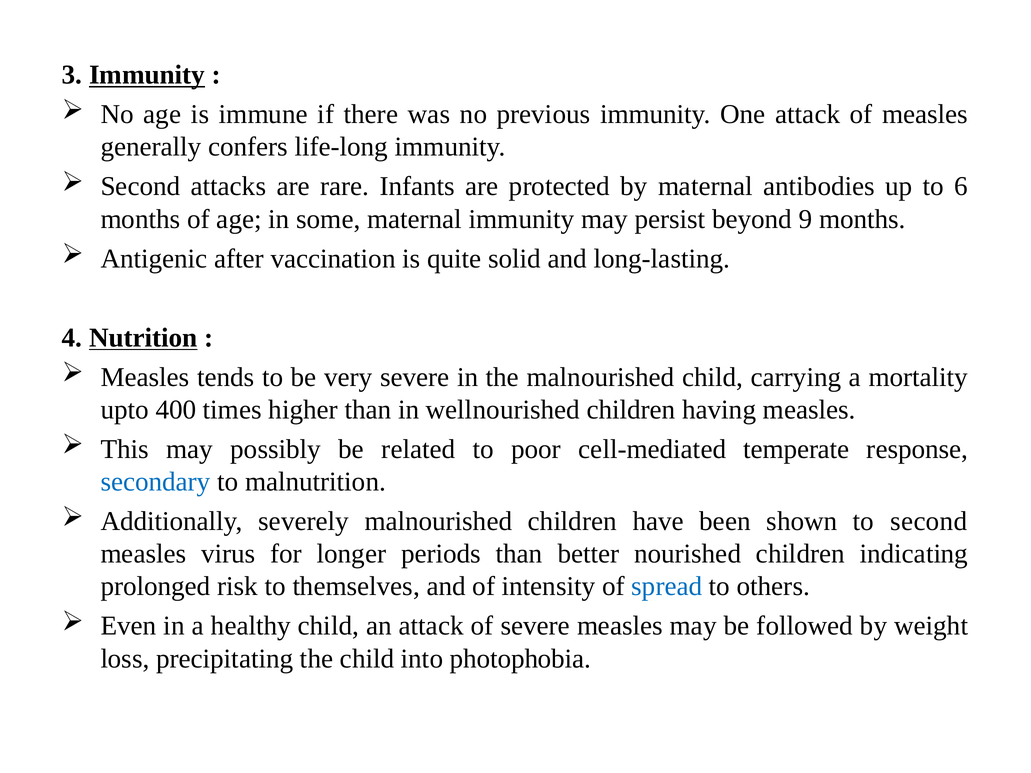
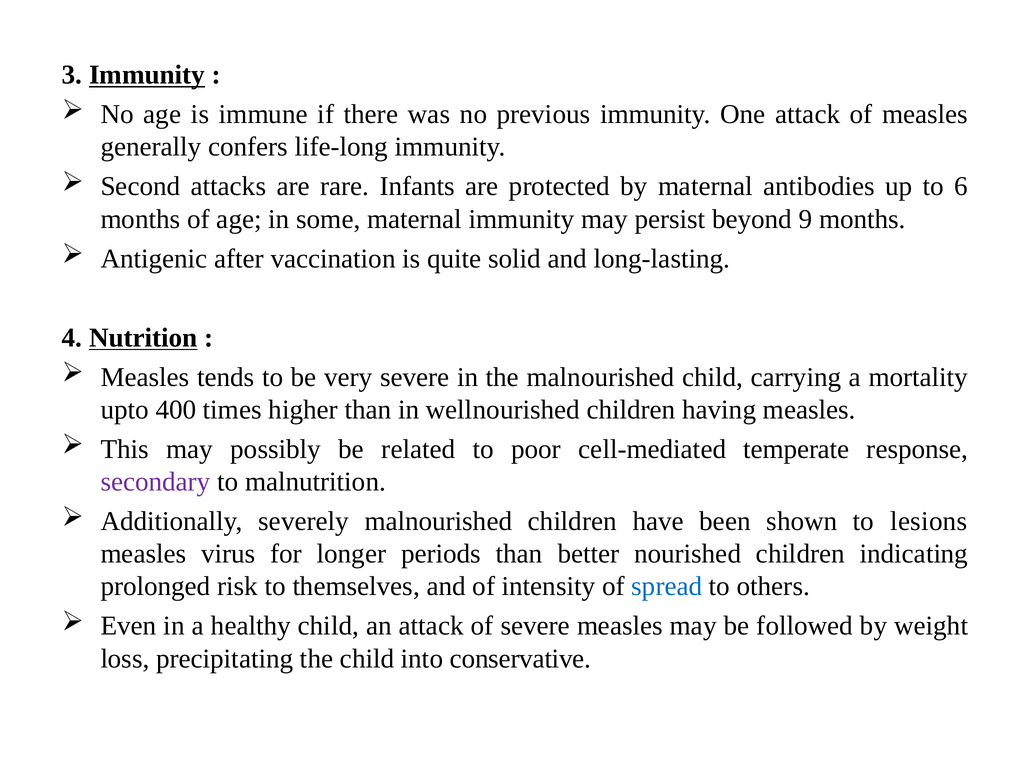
secondary colour: blue -> purple
to second: second -> lesions
photophobia: photophobia -> conservative
